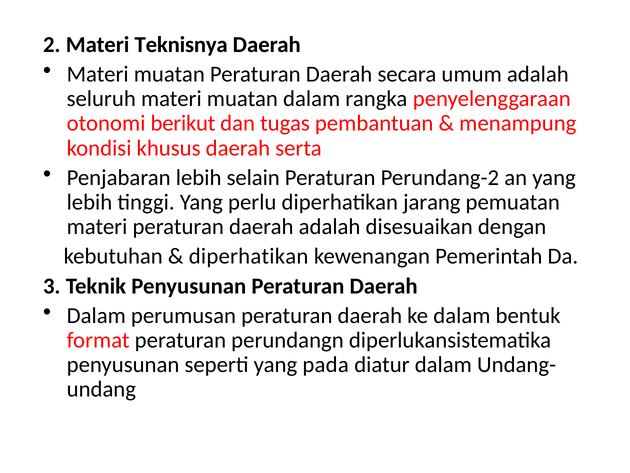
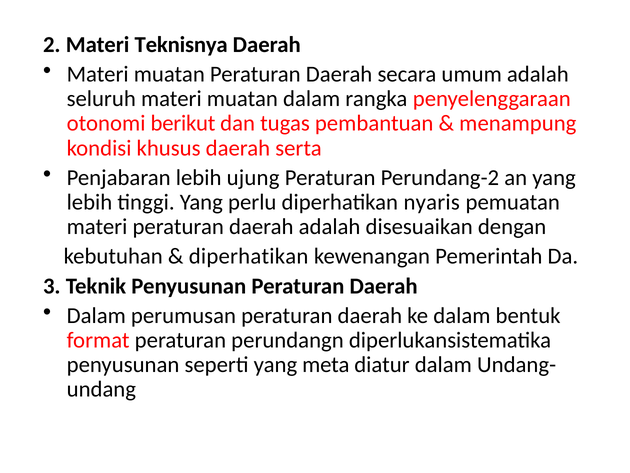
selain: selain -> ujung
jarang: jarang -> nyaris
pada: pada -> meta
